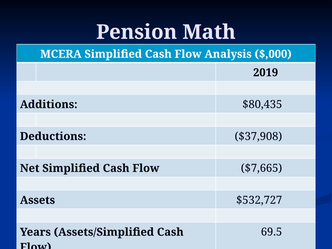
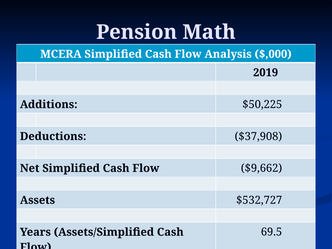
$80,435: $80,435 -> $50,225
$7,665: $7,665 -> $9,662
